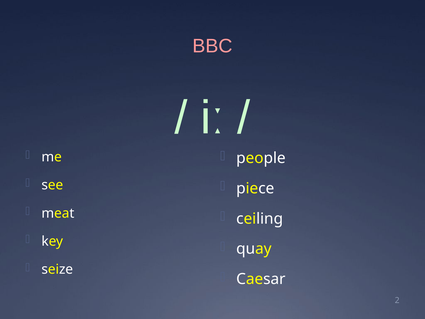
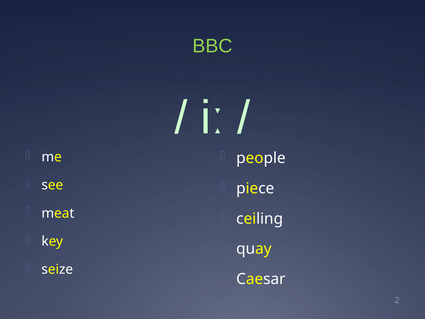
BBC colour: pink -> light green
